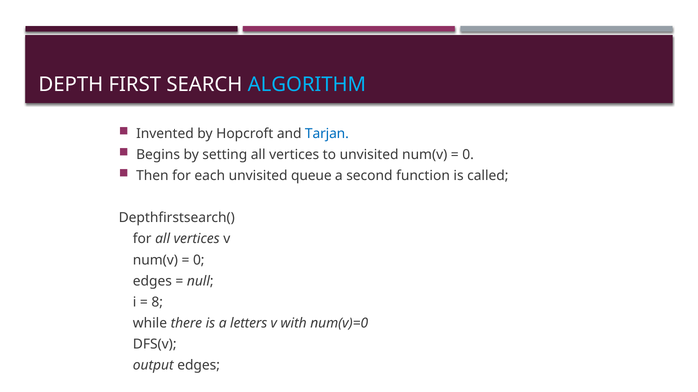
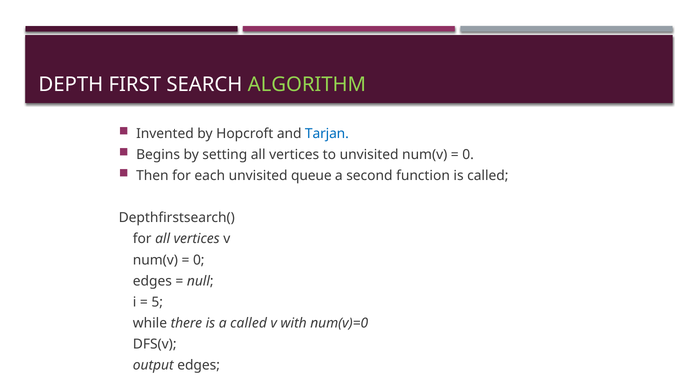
ALGORITHM colour: light blue -> light green
8: 8 -> 5
a letters: letters -> called
